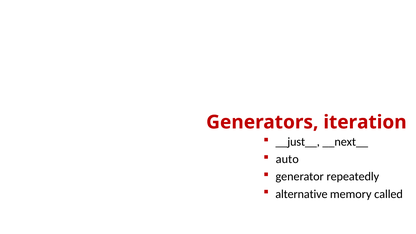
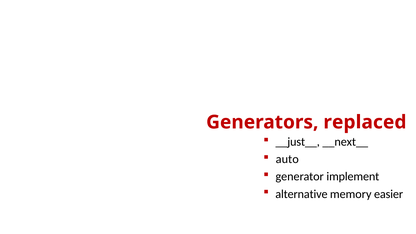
iteration: iteration -> replaced
repeatedly: repeatedly -> implement
called: called -> easier
